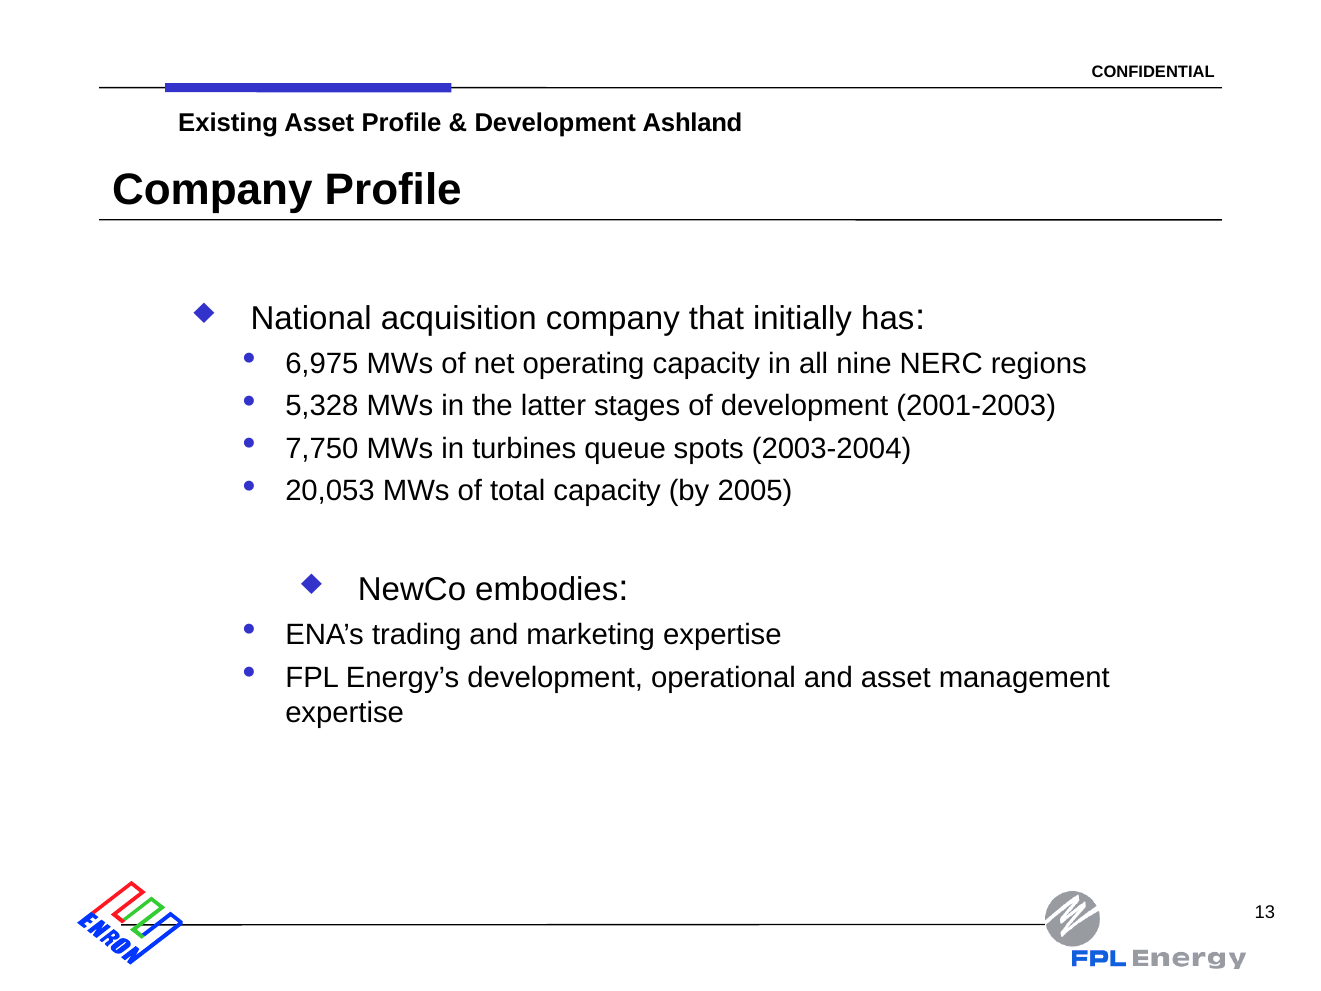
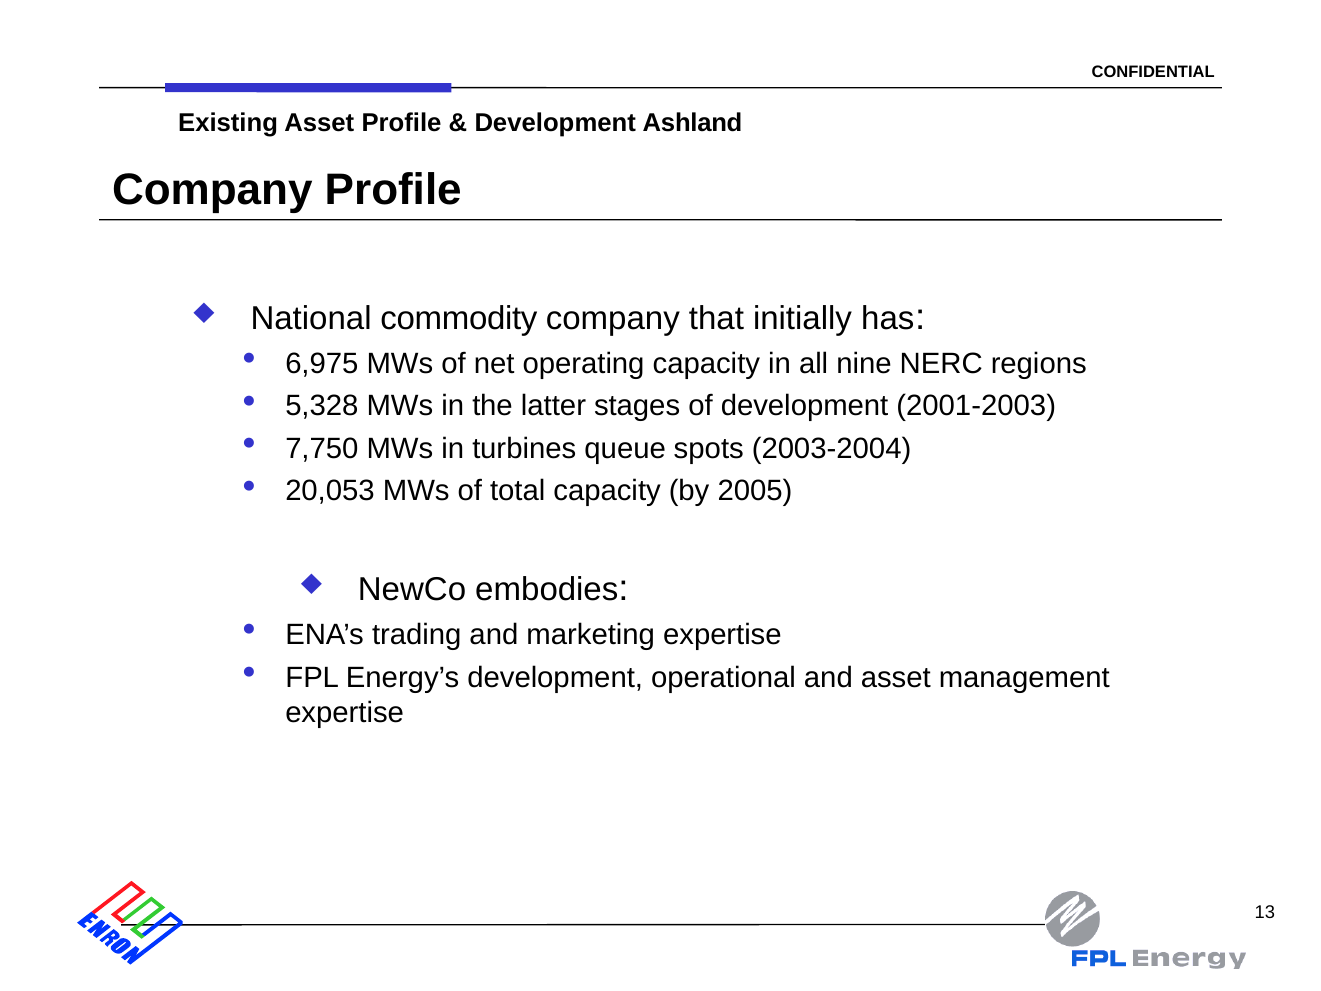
acquisition: acquisition -> commodity
